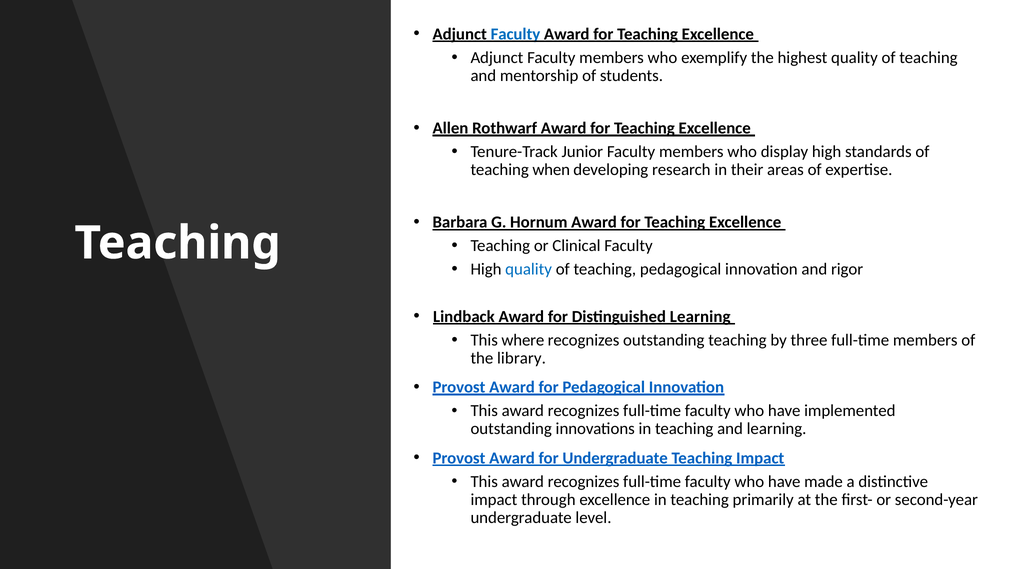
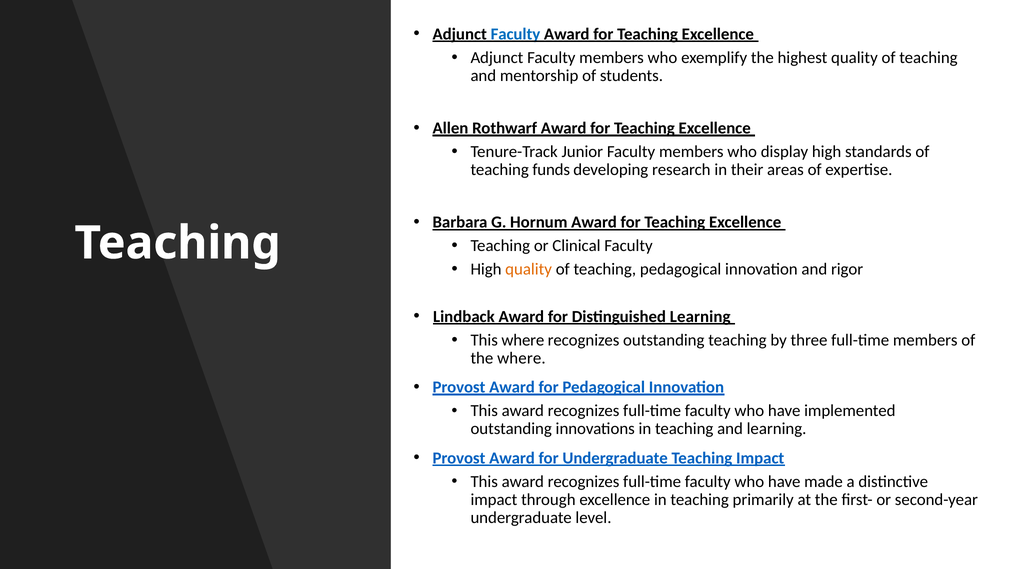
when: when -> funds
quality at (529, 269) colour: blue -> orange
the library: library -> where
